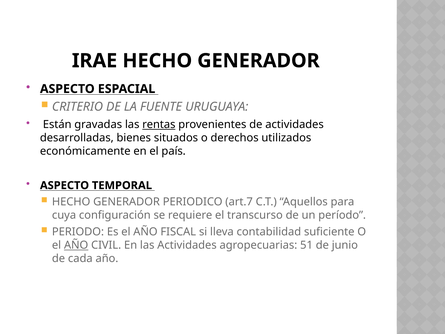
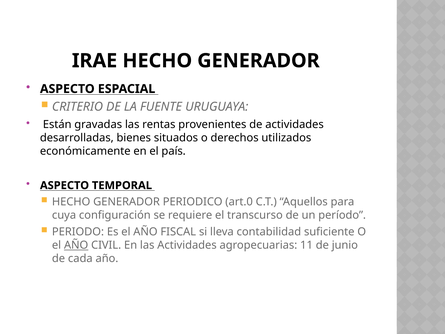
rentas underline: present -> none
art.7: art.7 -> art.0
51: 51 -> 11
